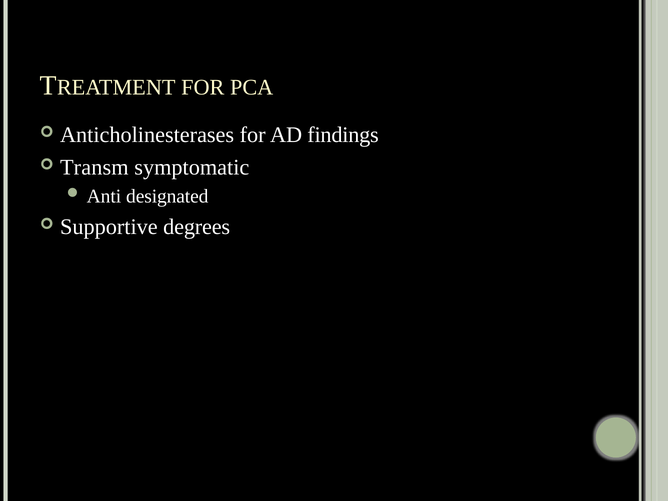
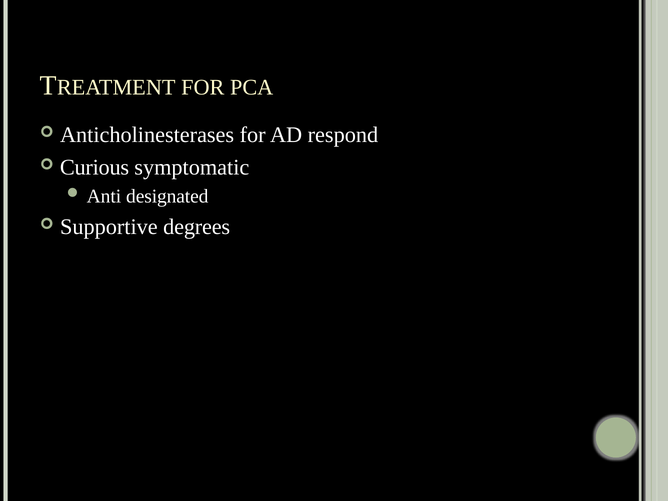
findings: findings -> respond
Transm: Transm -> Curious
